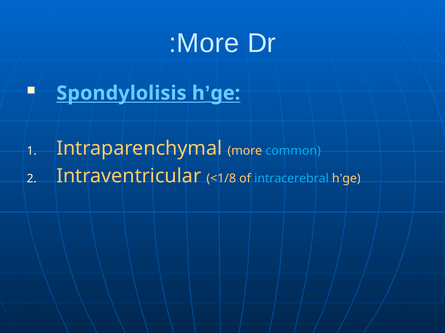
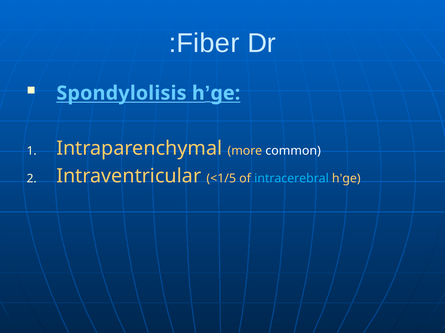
More at (208, 43): More -> Fiber
common colour: light blue -> white
<1/8: <1/8 -> <1/5
